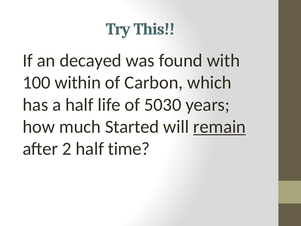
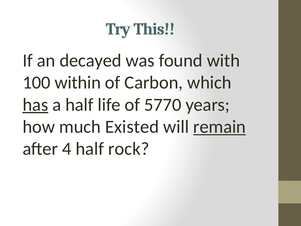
has underline: none -> present
5030: 5030 -> 5770
Started: Started -> Existed
2: 2 -> 4
time: time -> rock
